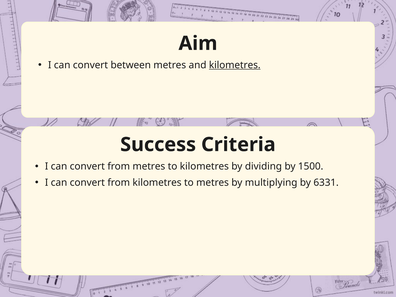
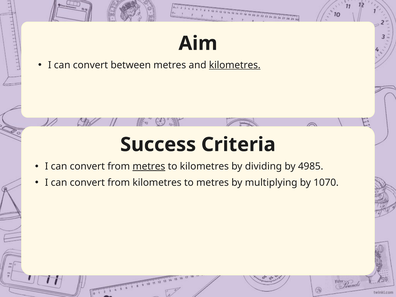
metres at (149, 166) underline: none -> present
1500: 1500 -> 4985
6331: 6331 -> 1070
